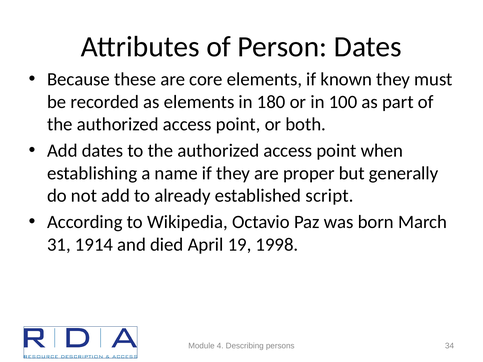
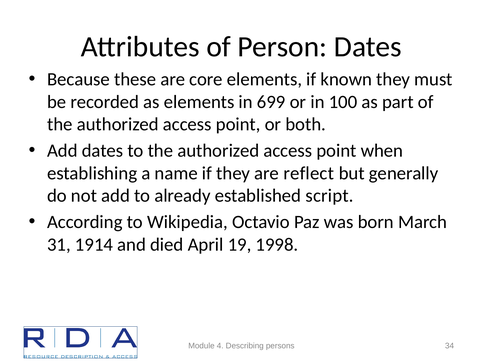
180: 180 -> 699
proper: proper -> reflect
